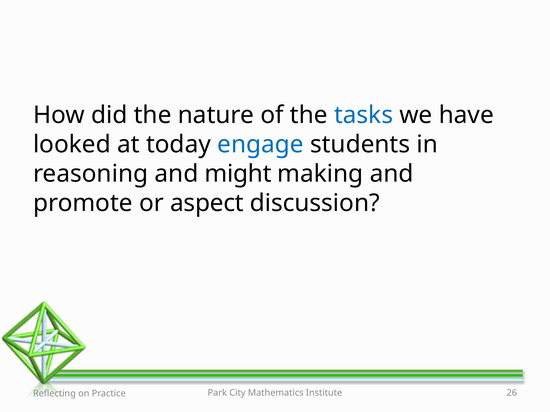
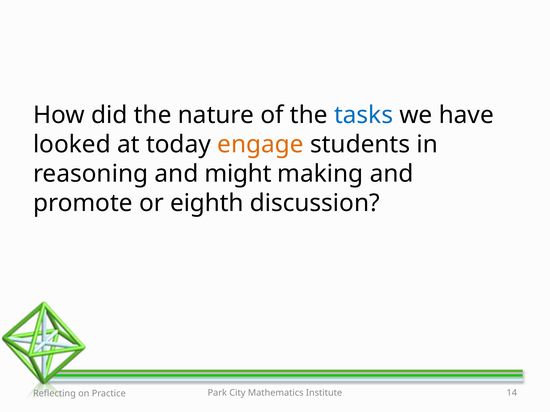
engage colour: blue -> orange
aspect: aspect -> eighth
26: 26 -> 14
